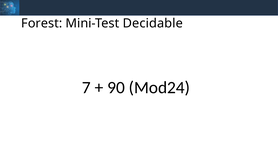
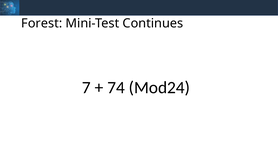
Decidable: Decidable -> Continues
90: 90 -> 74
